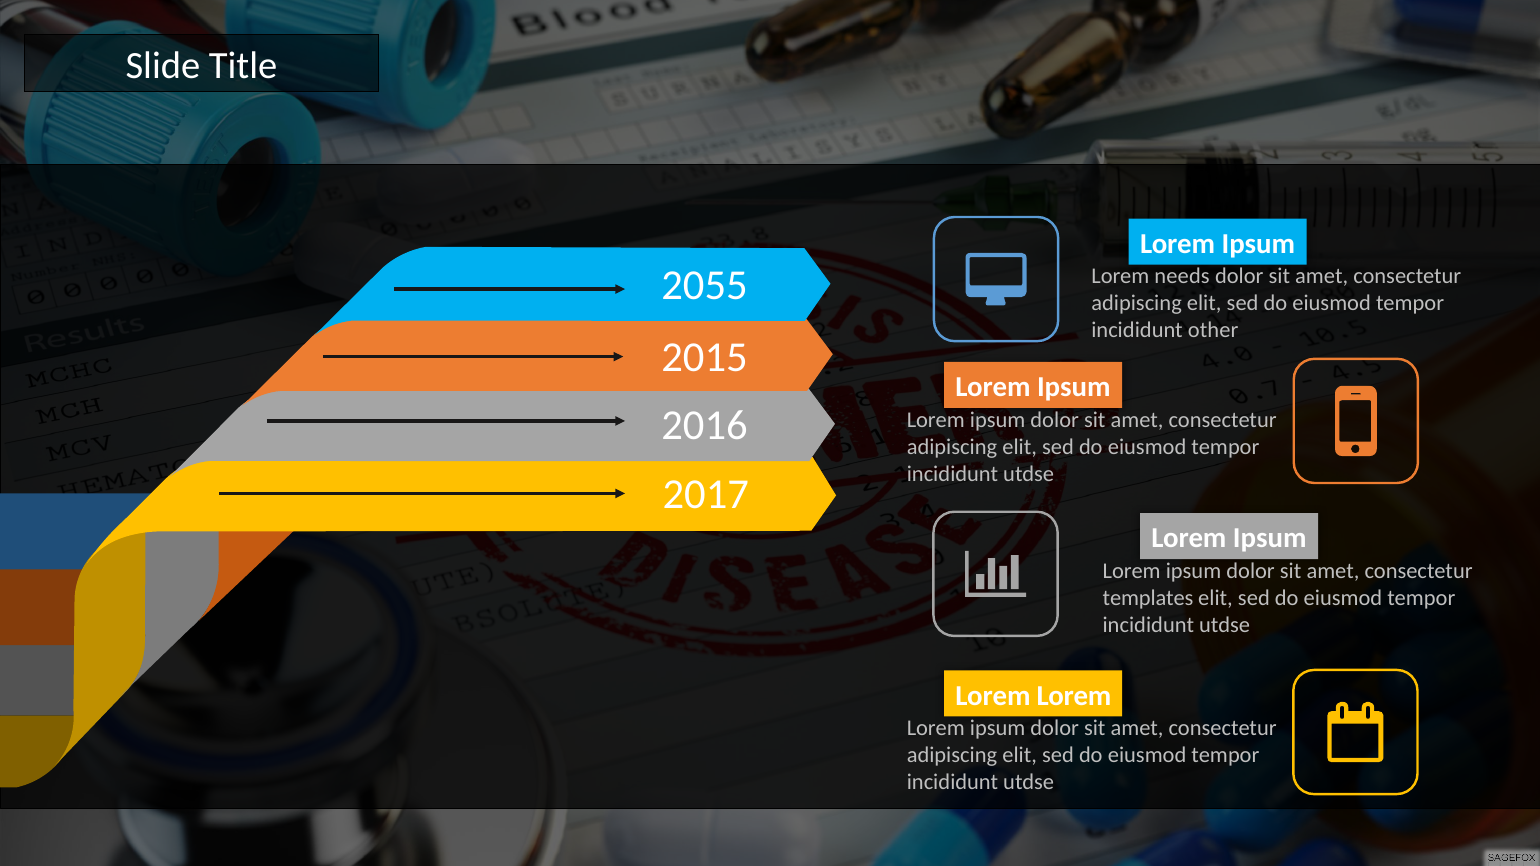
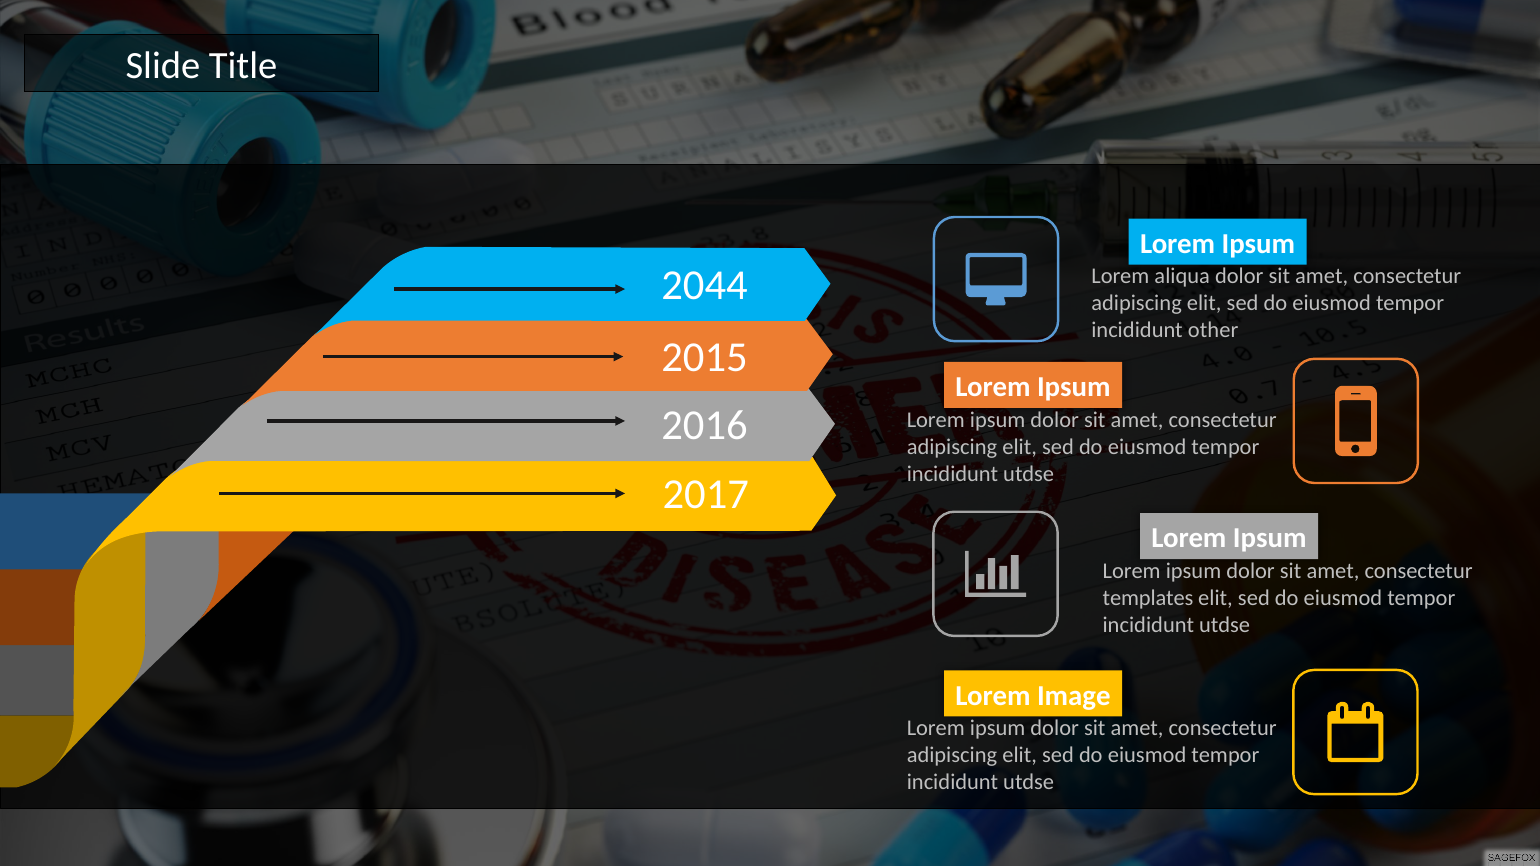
needs: needs -> aliqua
2055: 2055 -> 2044
Lorem at (1074, 696): Lorem -> Image
